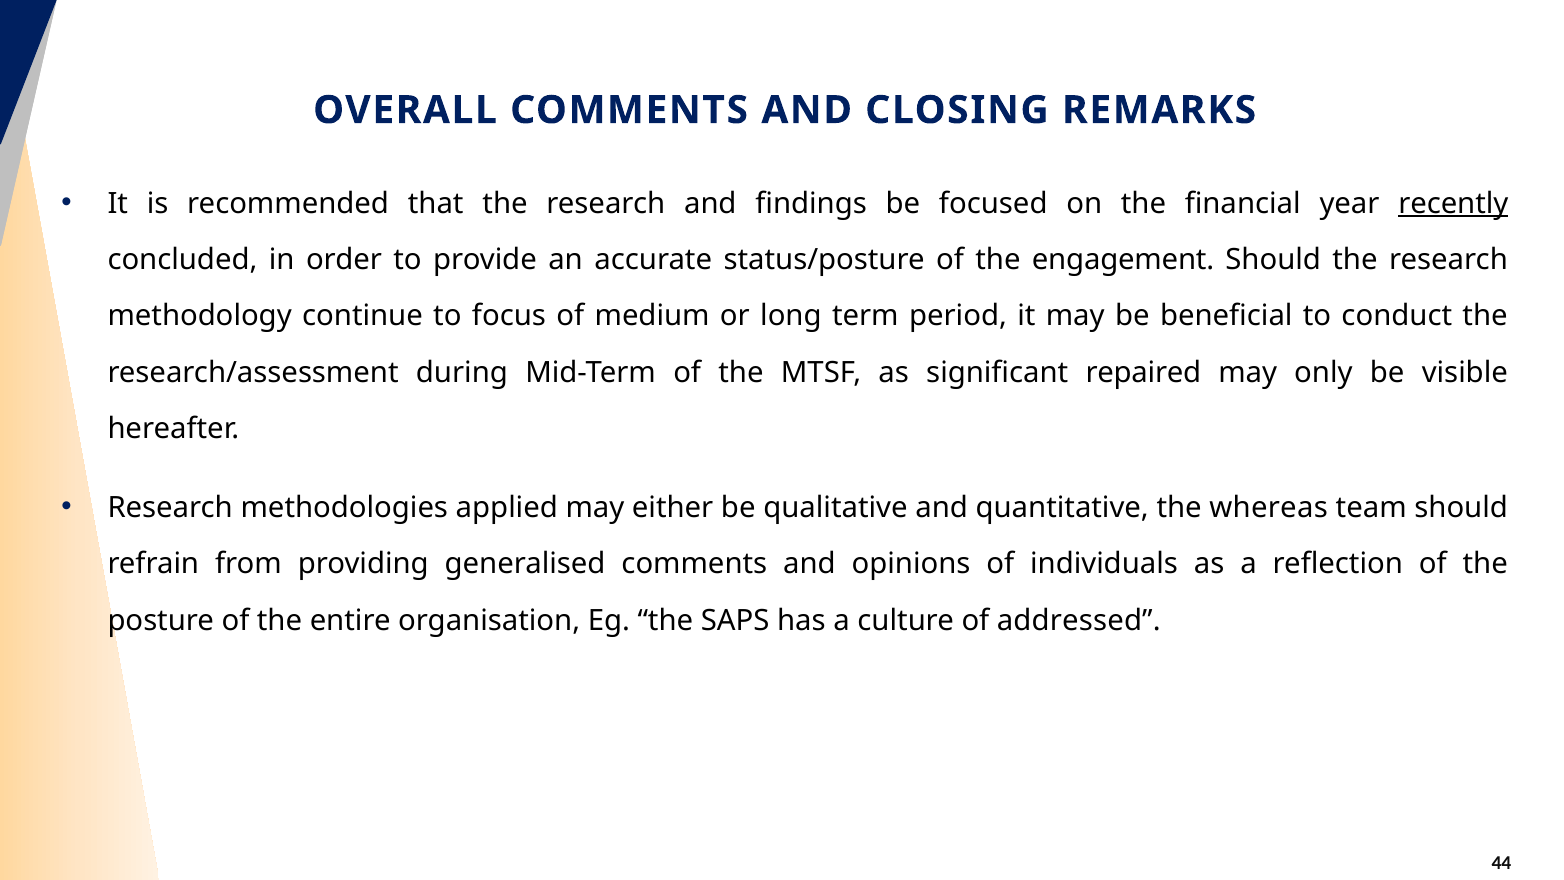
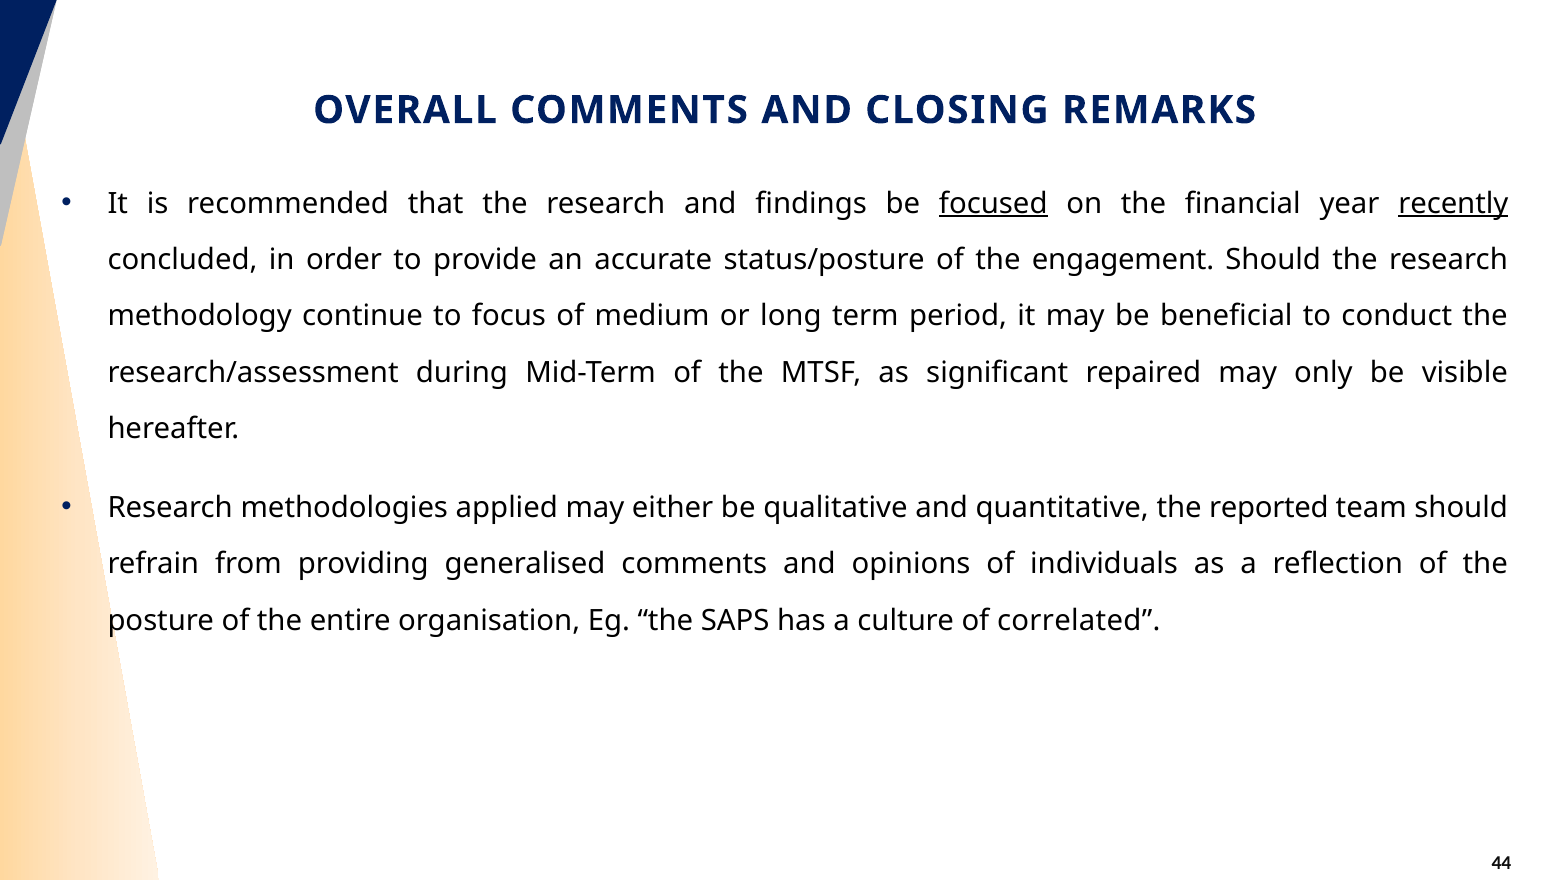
focused underline: none -> present
whereas: whereas -> reported
addressed: addressed -> correlated
